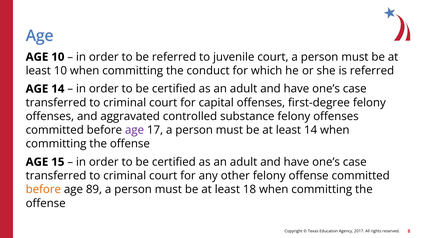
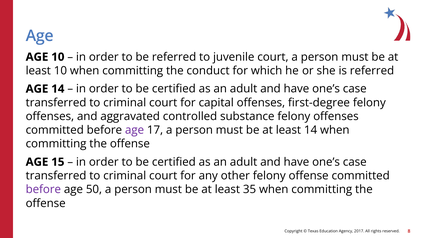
before at (43, 189) colour: orange -> purple
89: 89 -> 50
18: 18 -> 35
